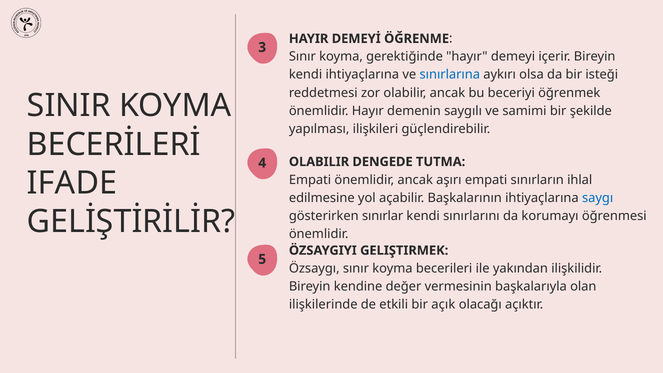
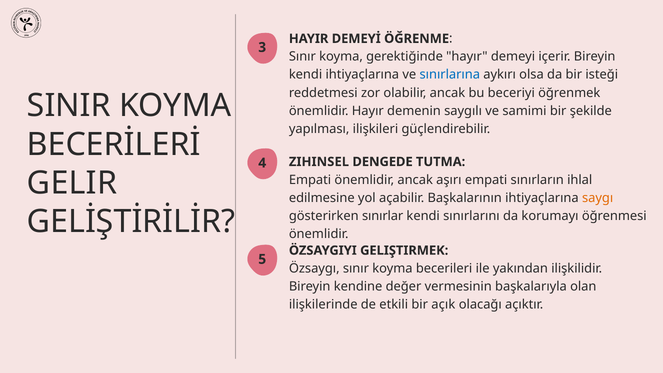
4 OLABILIR: OLABILIR -> ZIHINSEL
IFADE: IFADE -> GELIR
saygı colour: blue -> orange
